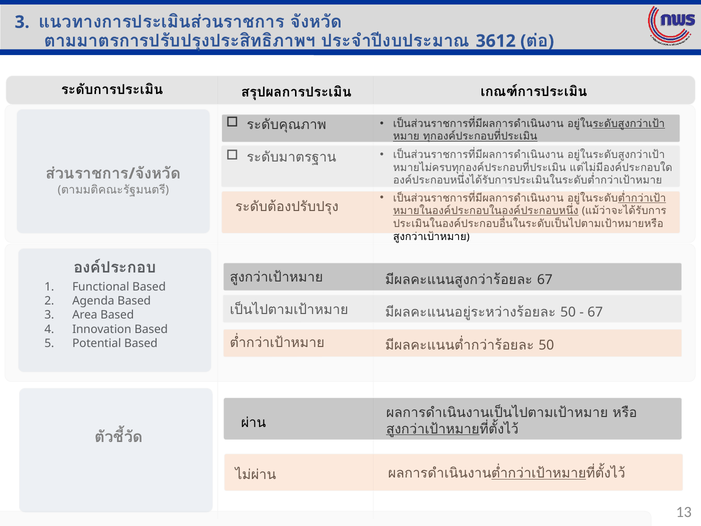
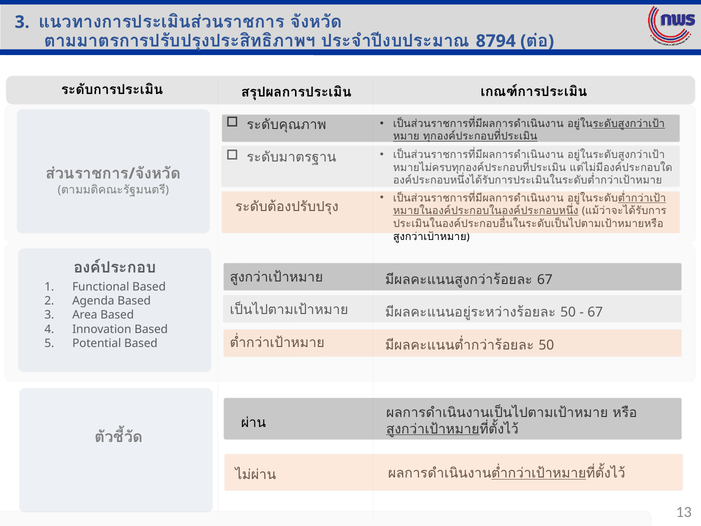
3612: 3612 -> 8794
